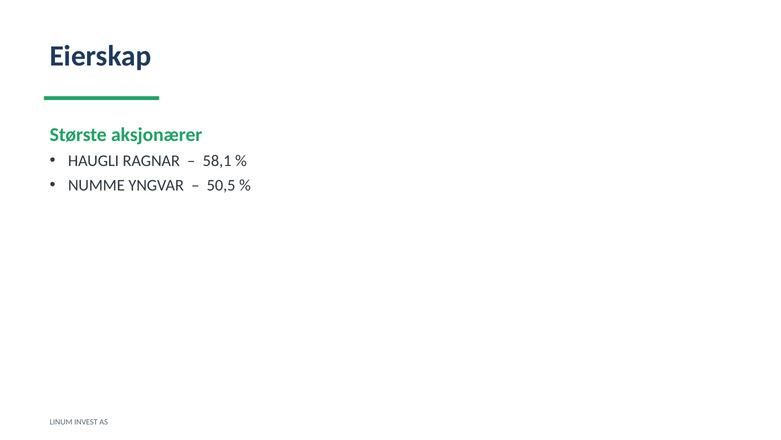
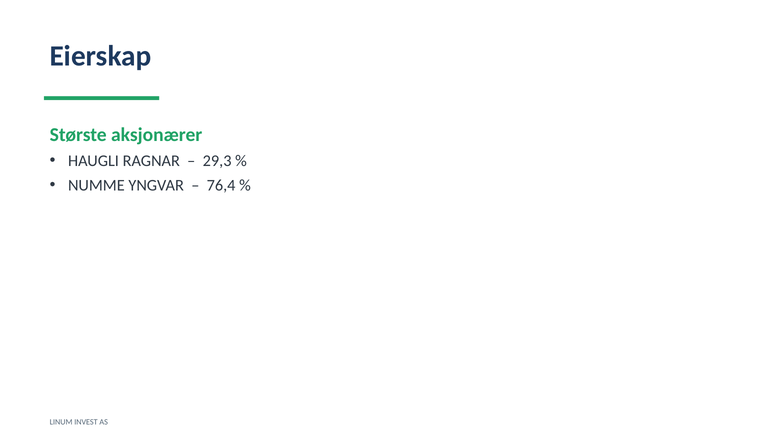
58,1: 58,1 -> 29,3
50,5: 50,5 -> 76,4
